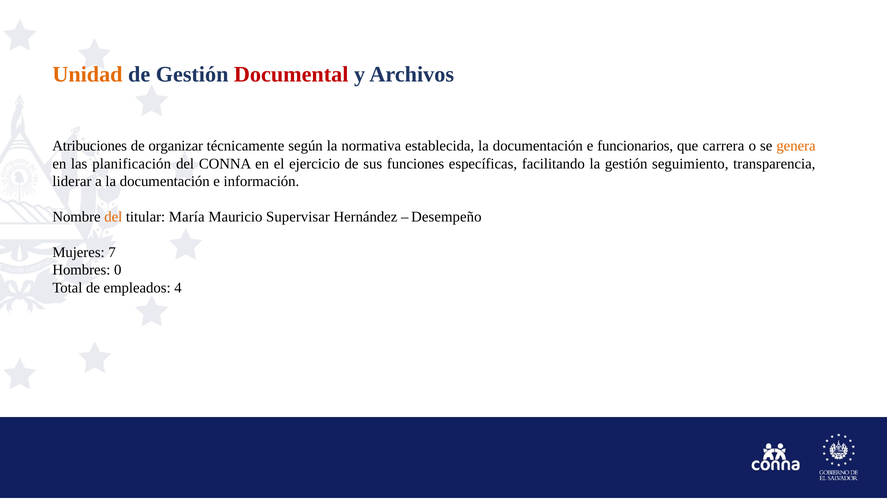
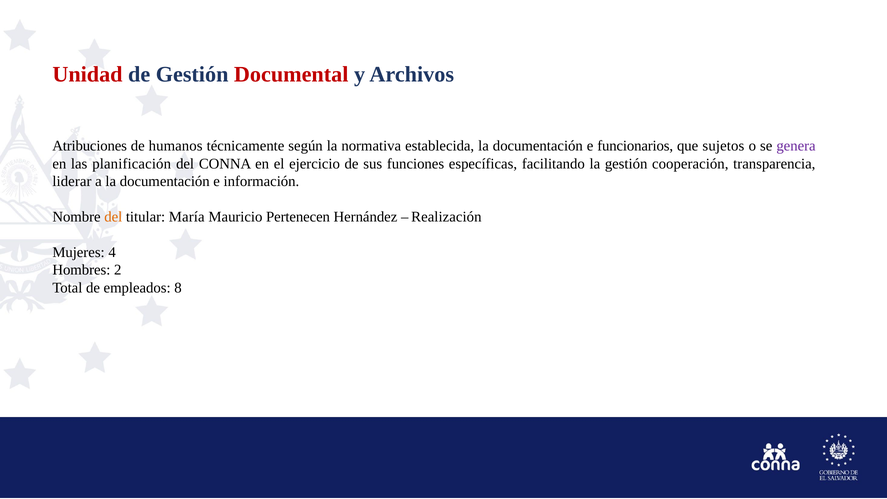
Unidad colour: orange -> red
organizar: organizar -> humanos
carrera: carrera -> sujetos
genera colour: orange -> purple
seguimiento: seguimiento -> cooperación
Supervisar: Supervisar -> Pertenecen
Desempeño: Desempeño -> Realización
7: 7 -> 4
0: 0 -> 2
4: 4 -> 8
